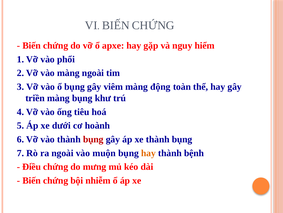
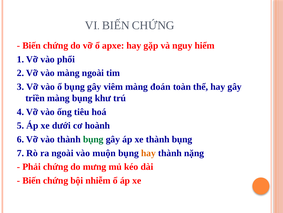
động: động -> đoán
bụng at (93, 139) colour: red -> green
bệnh: bệnh -> nặng
Điều: Điều -> Phải
